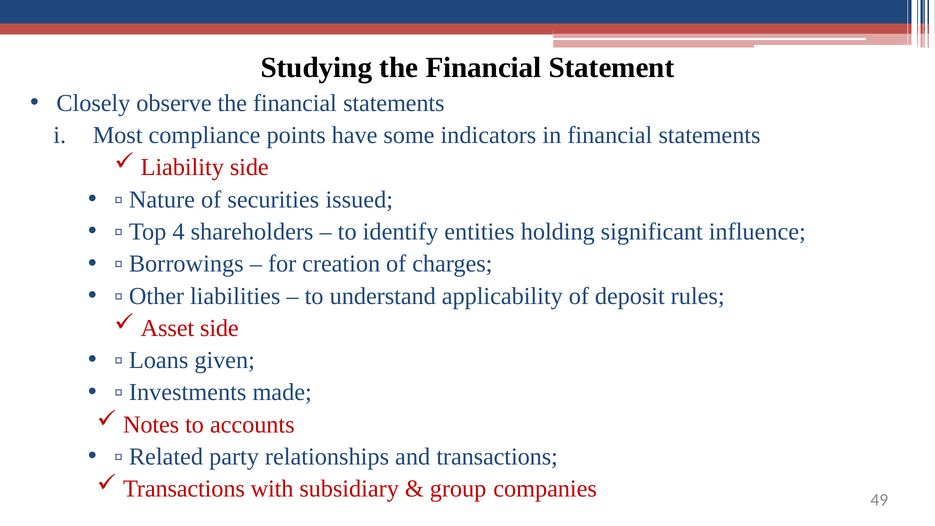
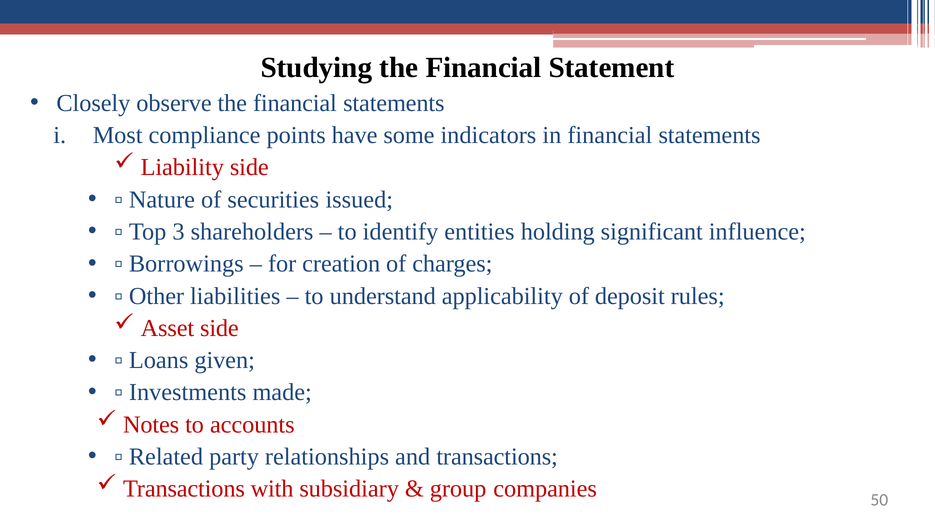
4: 4 -> 3
49: 49 -> 50
